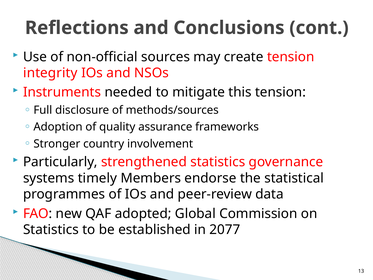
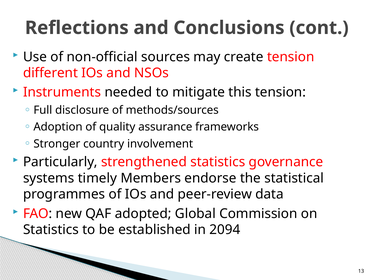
integrity: integrity -> different
2077: 2077 -> 2094
